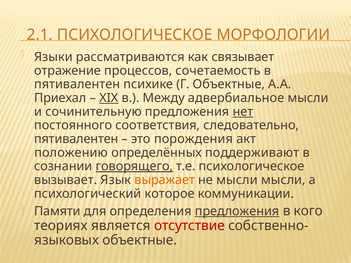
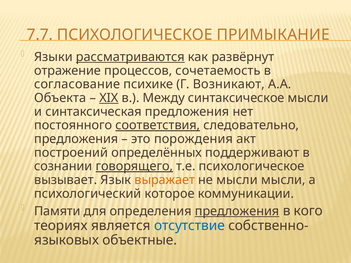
2.1: 2.1 -> 7.7
МОРФОЛОГИИ: МОРФОЛОГИИ -> ПРИМЫКАНИЕ
рассматриваются underline: none -> present
связывает: связывает -> развёрнут
пятивалентен at (77, 84): пятивалентен -> согласование
Г Объектные: Объектные -> Возникают
Приехал: Приехал -> Объекта
адвербиальное: адвербиальное -> синтаксическое
сочинительную: сочинительную -> синтаксическая
нет underline: present -> none
соответствия underline: none -> present
пятивалентен at (76, 139): пятивалентен -> предложения
положению: положению -> построений
отсутствие colour: red -> blue
